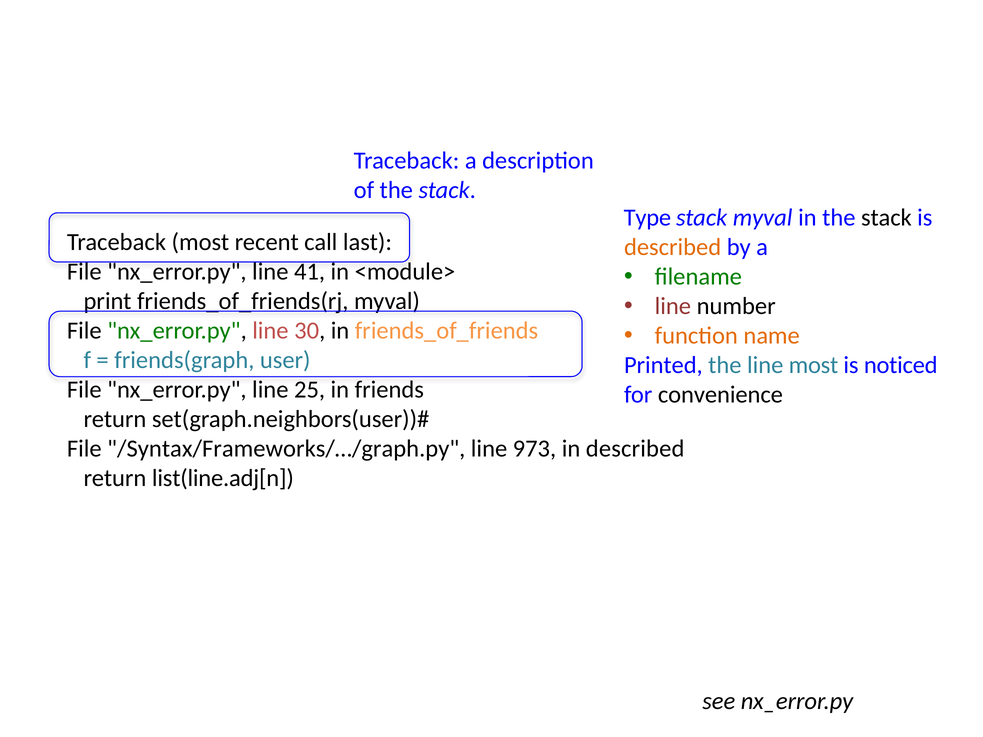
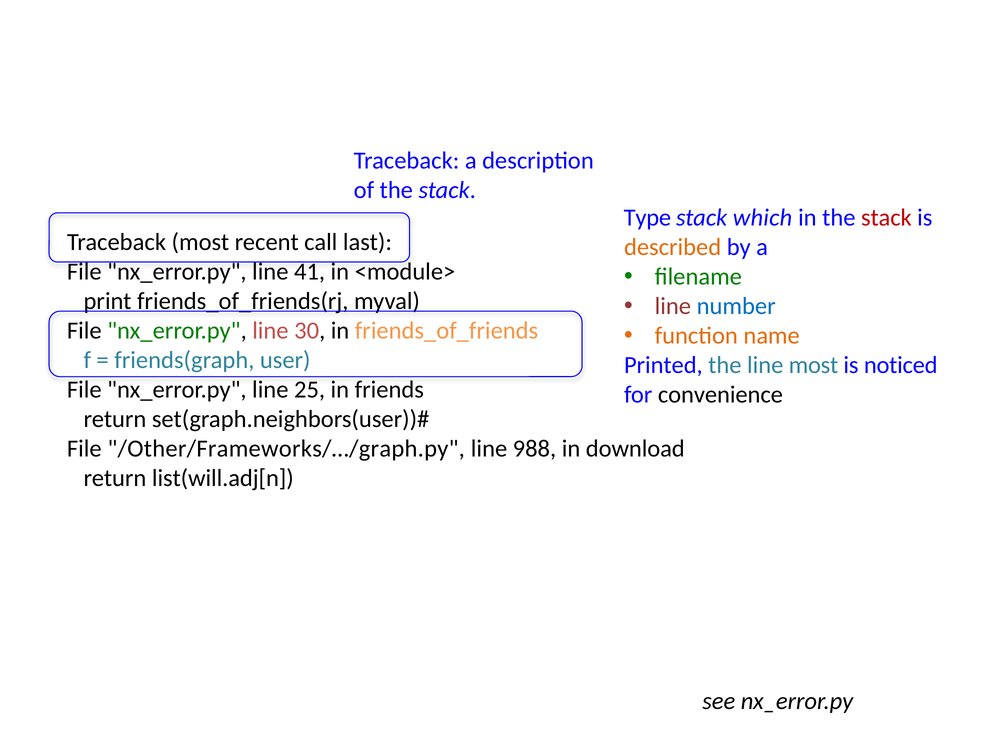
stack myval: myval -> which
stack at (886, 218) colour: black -> red
number colour: black -> blue
/Syntax/Frameworks/…/graph.py: /Syntax/Frameworks/…/graph.py -> /Other/Frameworks/…/graph.py
973: 973 -> 988
in described: described -> download
list(line.adj[n: list(line.adj[n -> list(will.adj[n
